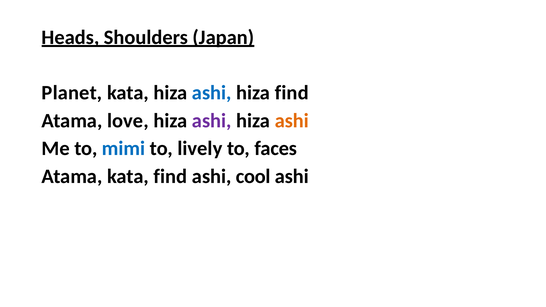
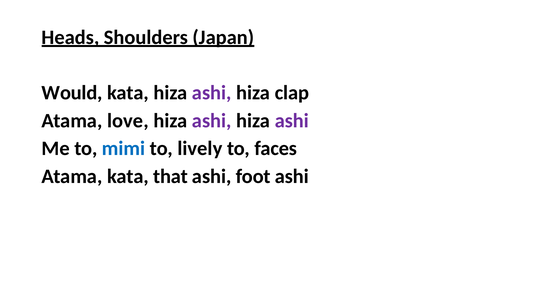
Planet: Planet -> Would
ashi at (212, 93) colour: blue -> purple
hiza find: find -> clap
ashi at (292, 121) colour: orange -> purple
kata find: find -> that
cool: cool -> foot
